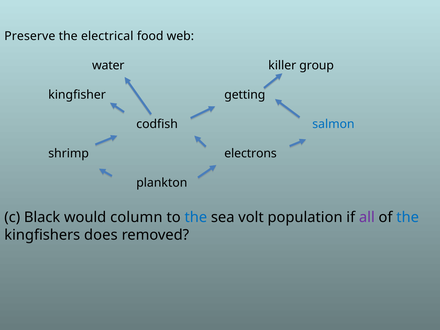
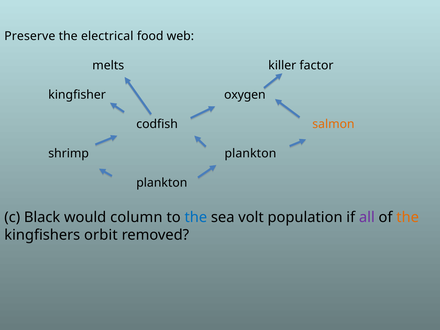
water: water -> melts
group: group -> factor
getting: getting -> oxygen
salmon colour: blue -> orange
shrimp electrons: electrons -> plankton
the at (408, 217) colour: blue -> orange
does: does -> orbit
